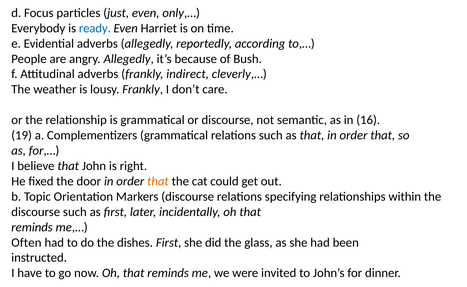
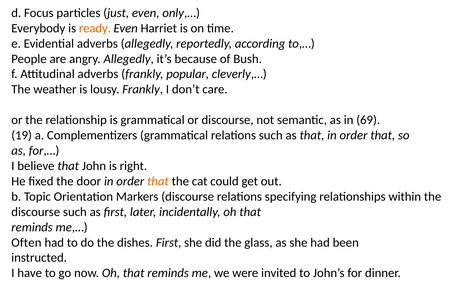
ready colour: blue -> orange
indirect: indirect -> popular
16: 16 -> 69
